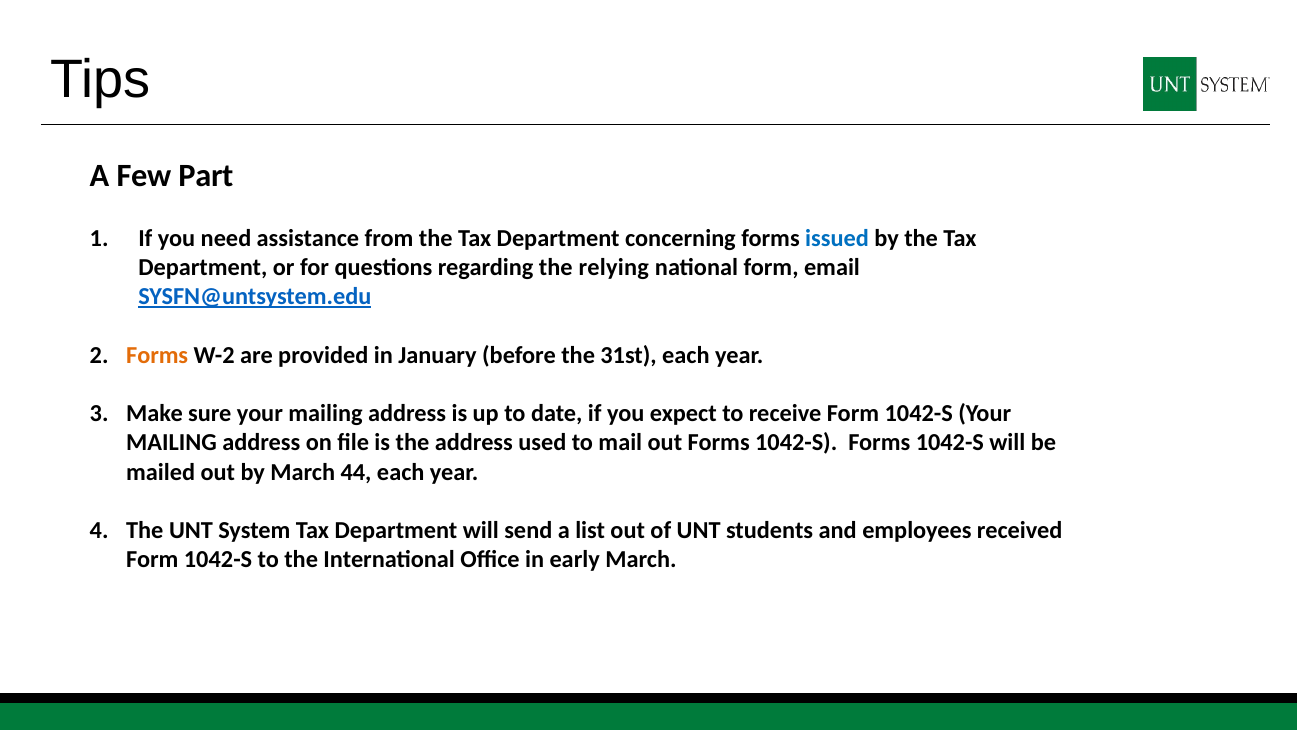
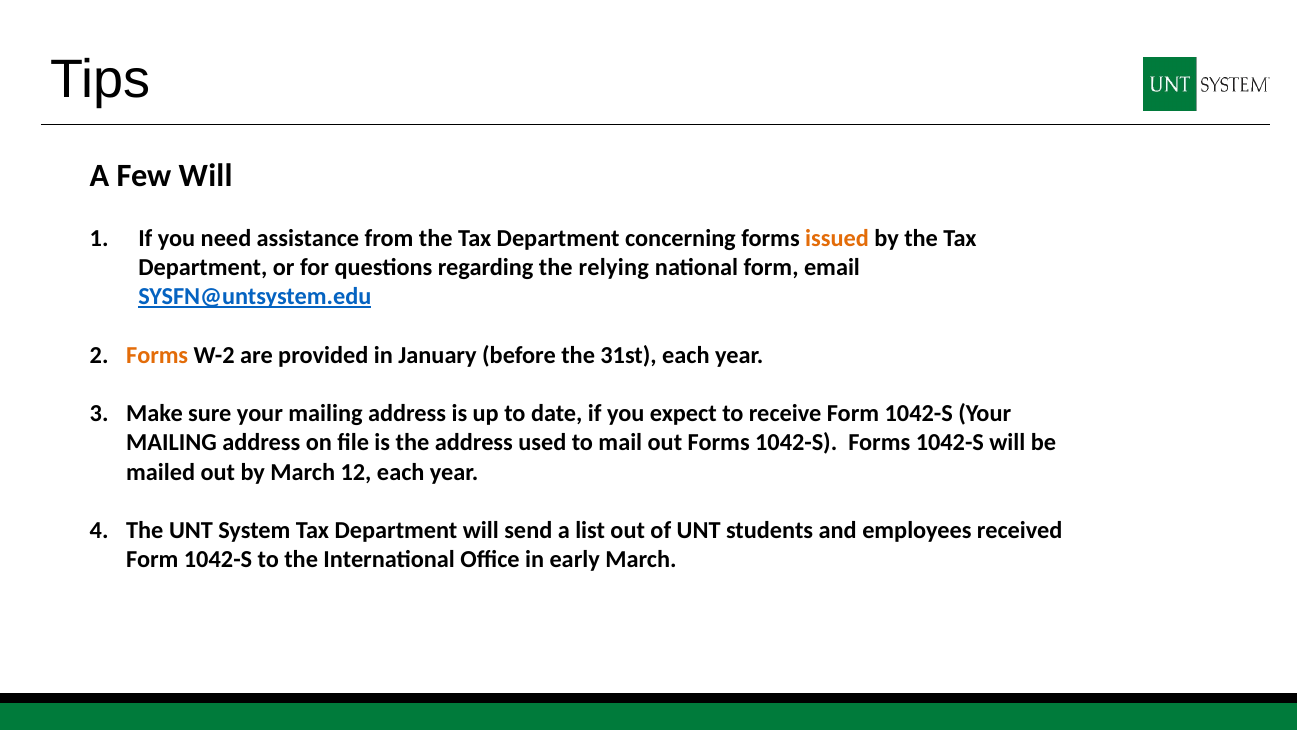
Few Part: Part -> Will
issued colour: blue -> orange
44: 44 -> 12
